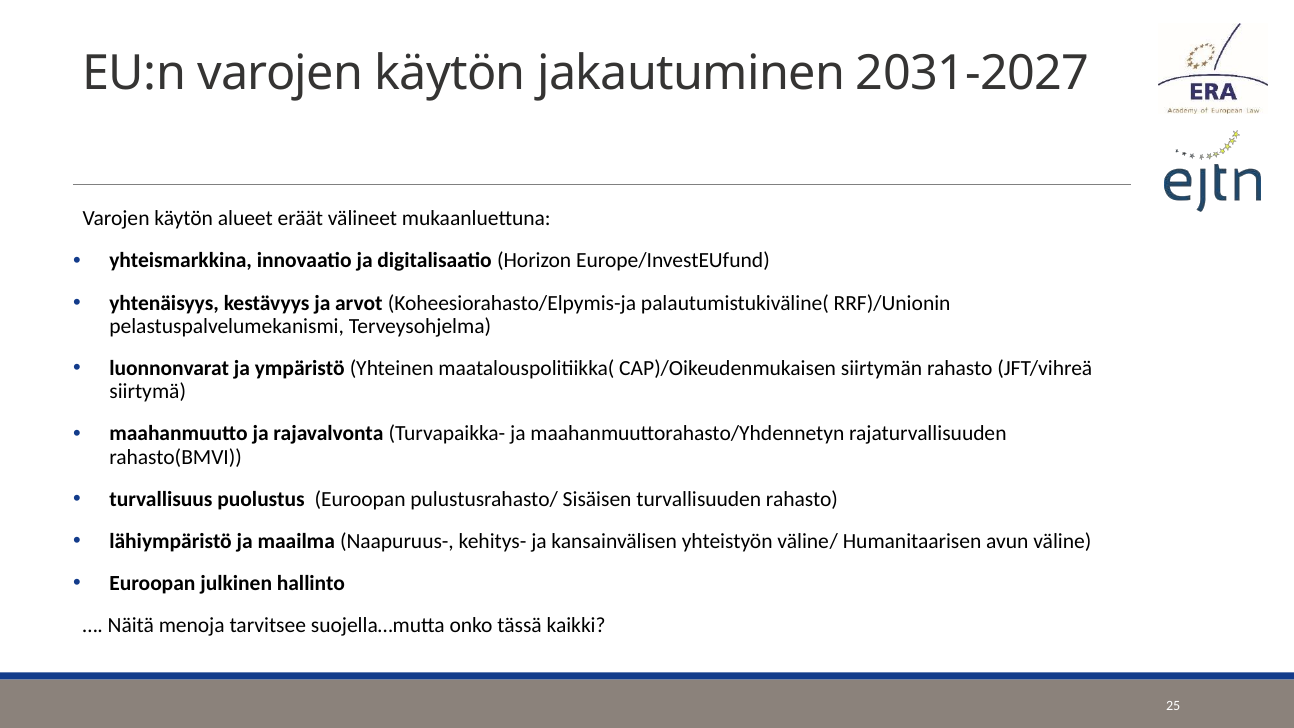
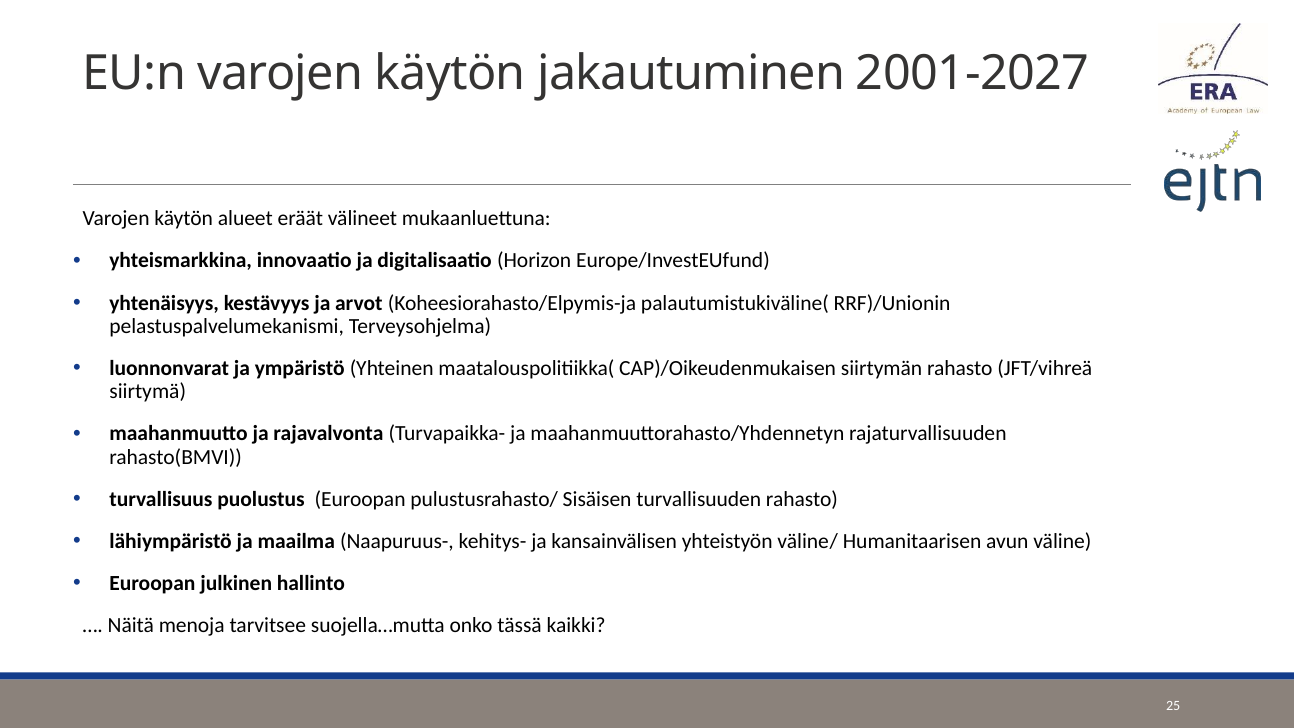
2031-2027: 2031-2027 -> 2001-2027
